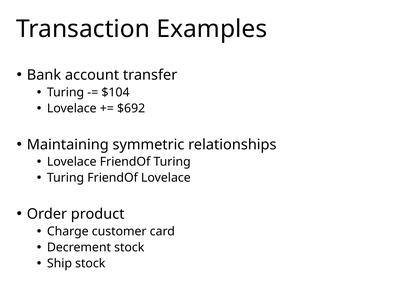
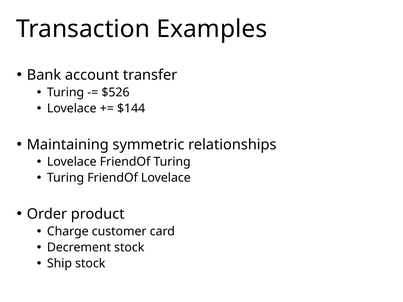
$104: $104 -> $526
$692: $692 -> $144
